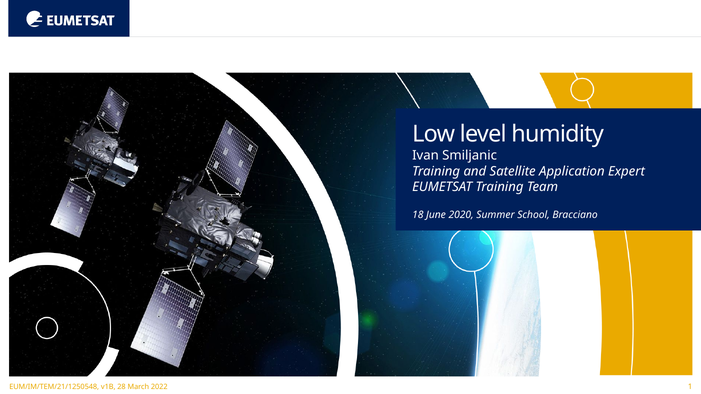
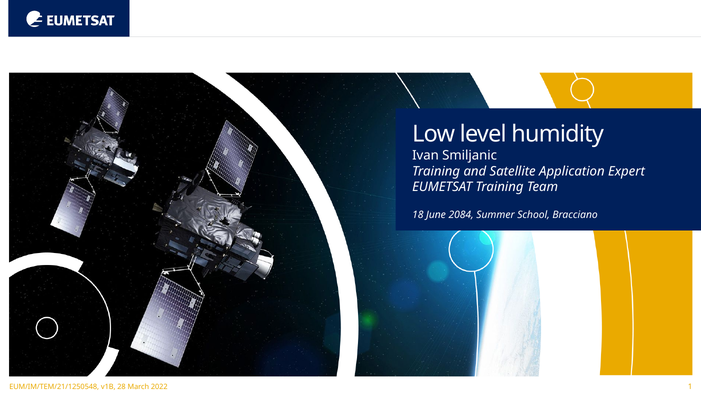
2020: 2020 -> 2084
